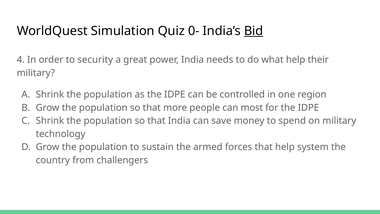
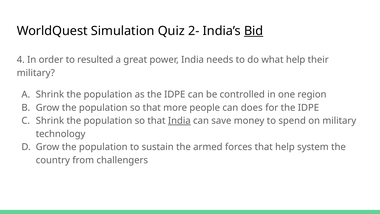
0-: 0- -> 2-
security: security -> resulted
most: most -> does
India at (179, 121) underline: none -> present
